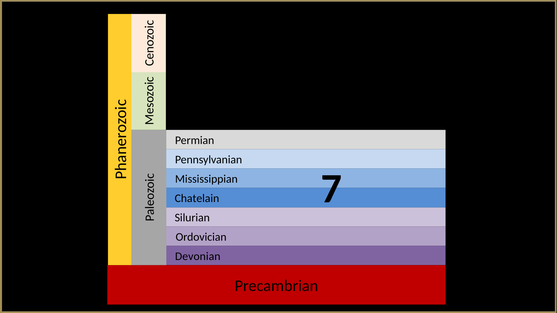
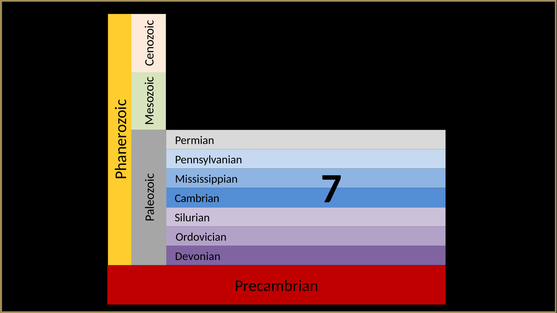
Chatelain: Chatelain -> Cambrian
